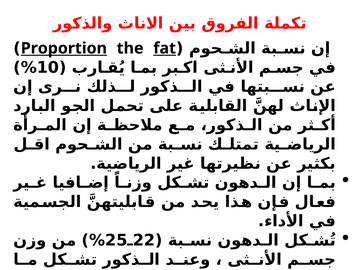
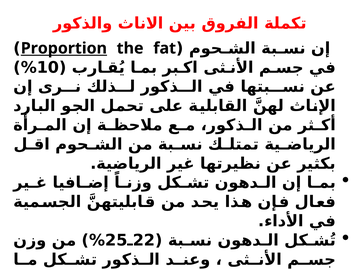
fat at (165, 48) underline: present -> none
